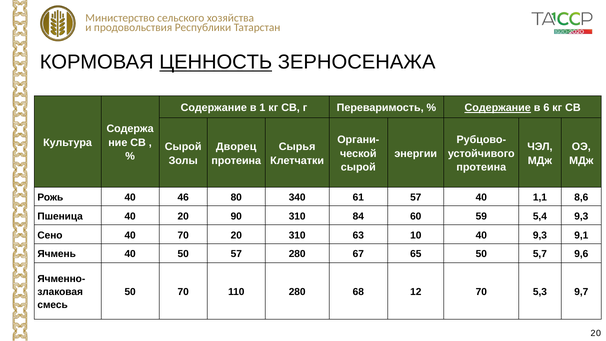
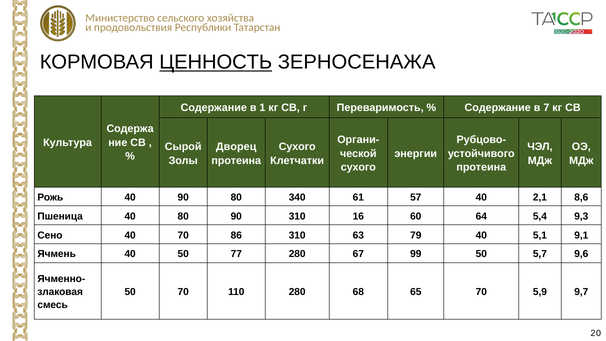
Содержание at (498, 108) underline: present -> none
6: 6 -> 7
Сырья at (297, 147): Сырья -> Сухого
сырой at (358, 167): сырой -> сухого
40 46: 46 -> 90
1,1: 1,1 -> 2,1
40 20: 20 -> 80
84: 84 -> 16
59: 59 -> 64
70 20: 20 -> 86
10: 10 -> 79
40 9,3: 9,3 -> 5,1
50 57: 57 -> 77
65: 65 -> 99
12: 12 -> 65
5,3: 5,3 -> 5,9
